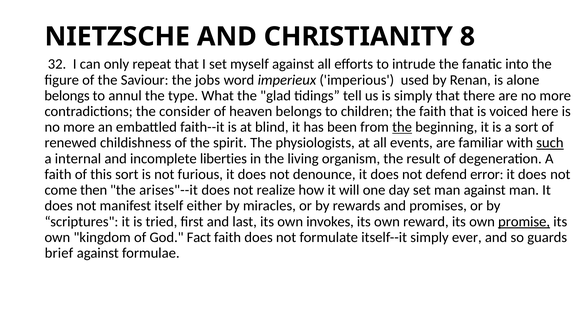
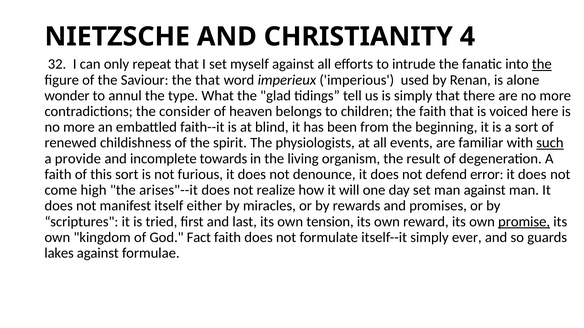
8: 8 -> 4
the at (542, 64) underline: none -> present
the jobs: jobs -> that
belongs at (67, 96): belongs -> wonder
the at (402, 127) underline: present -> none
internal: internal -> provide
liberties: liberties -> towards
then: then -> high
invokes: invokes -> tension
brief: brief -> lakes
